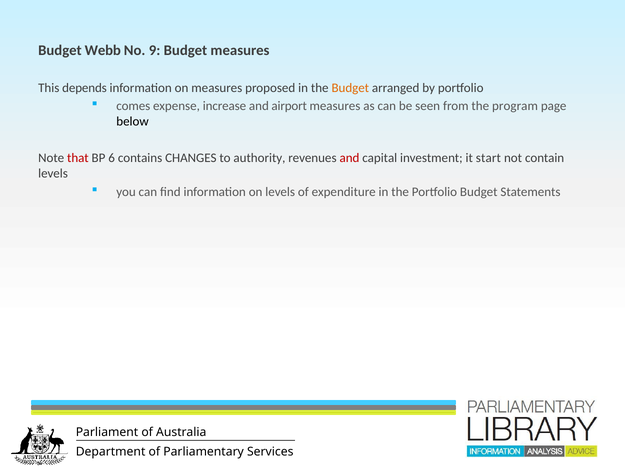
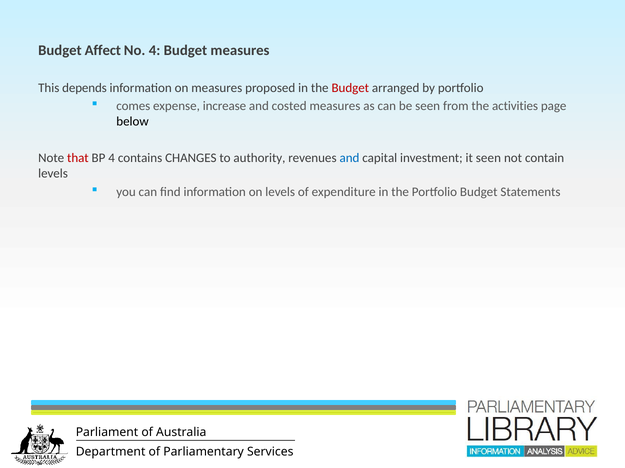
Webb: Webb -> Affect
No 9: 9 -> 4
Budget at (350, 88) colour: orange -> red
airport: airport -> costed
program: program -> activities
BP 6: 6 -> 4
and at (349, 158) colour: red -> blue
it start: start -> seen
